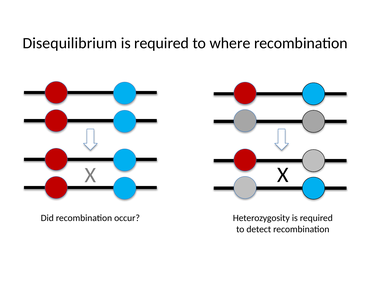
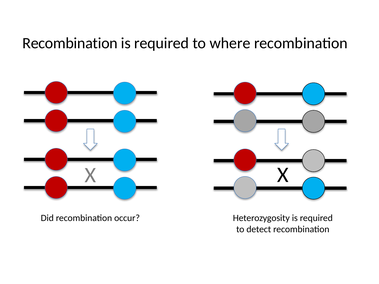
Disequilibrium at (70, 43): Disequilibrium -> Recombination
